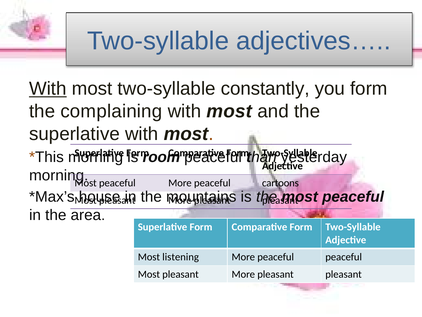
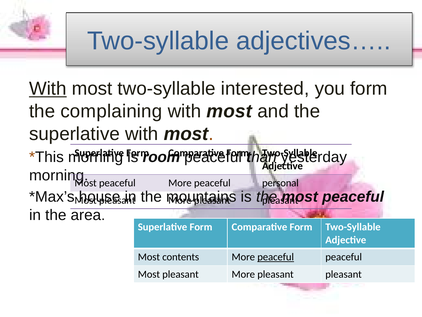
constantly: constantly -> interested
cartoons: cartoons -> personal
listening: listening -> contents
peaceful at (276, 257) underline: none -> present
